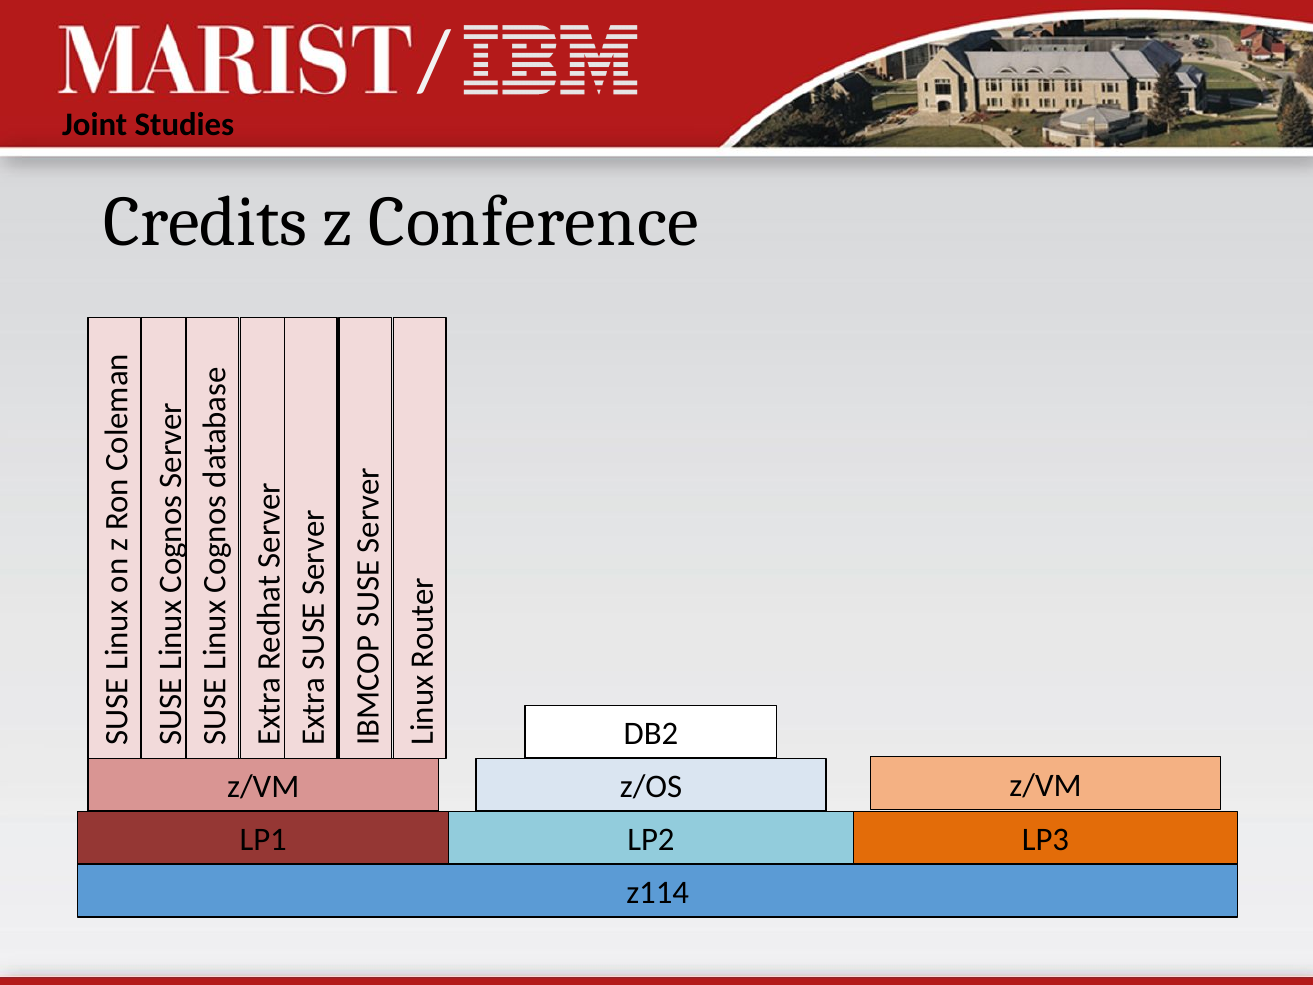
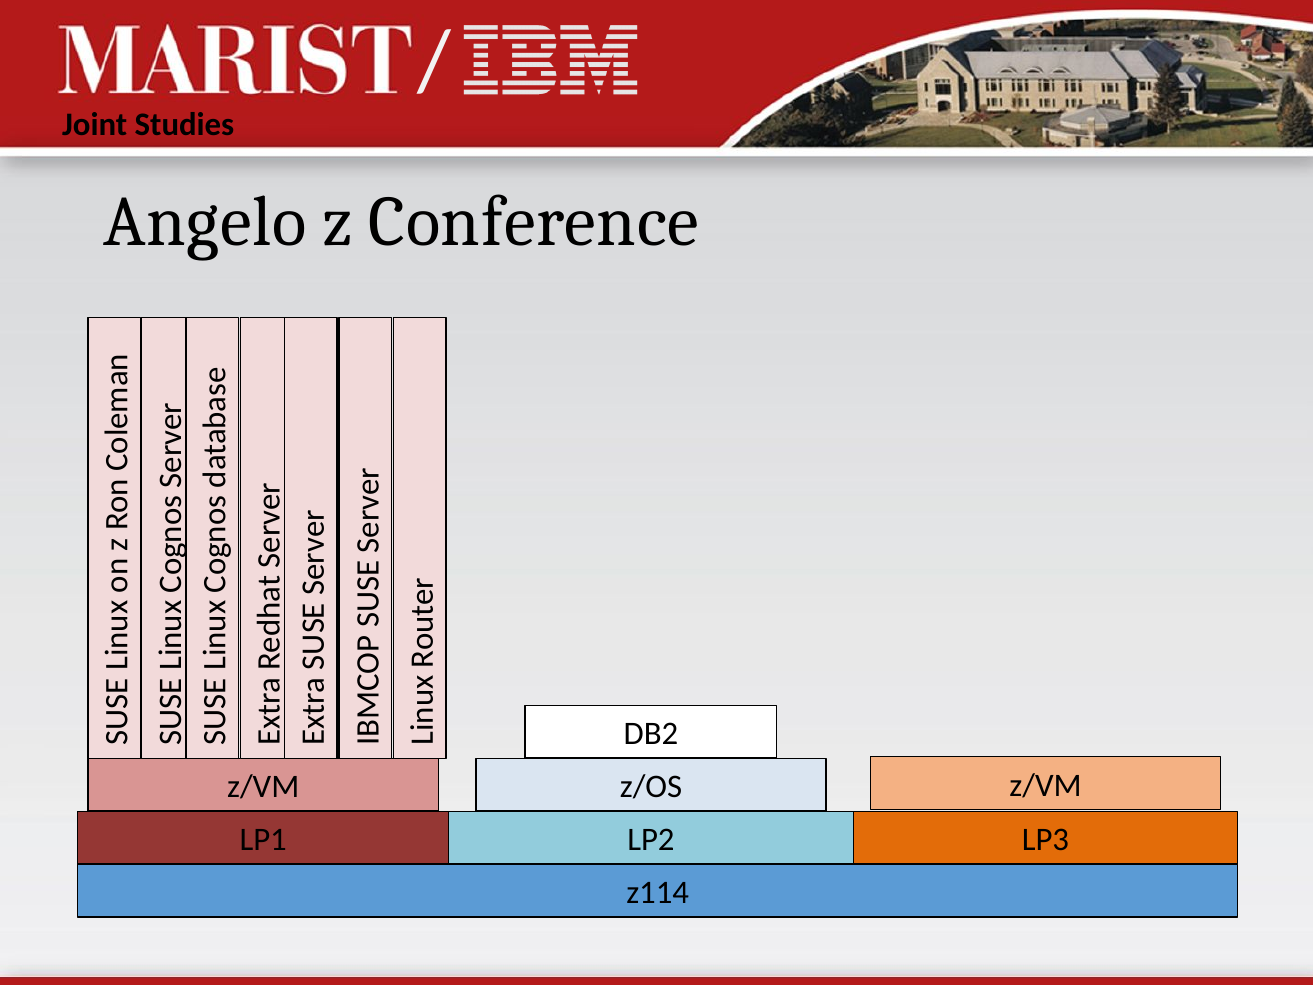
Credits: Credits -> Angelo
